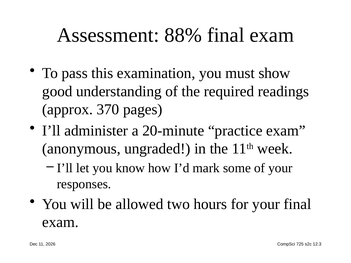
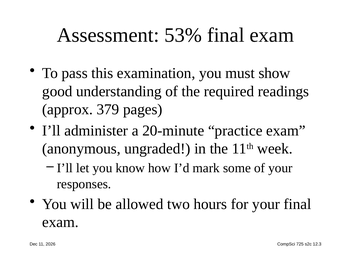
88%: 88% -> 53%
370: 370 -> 379
